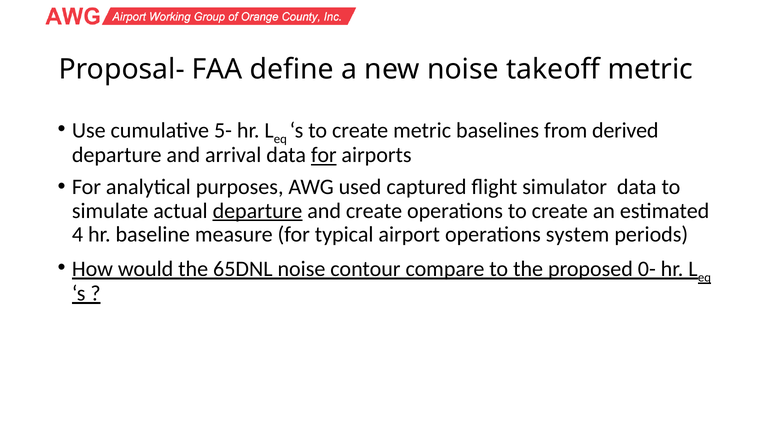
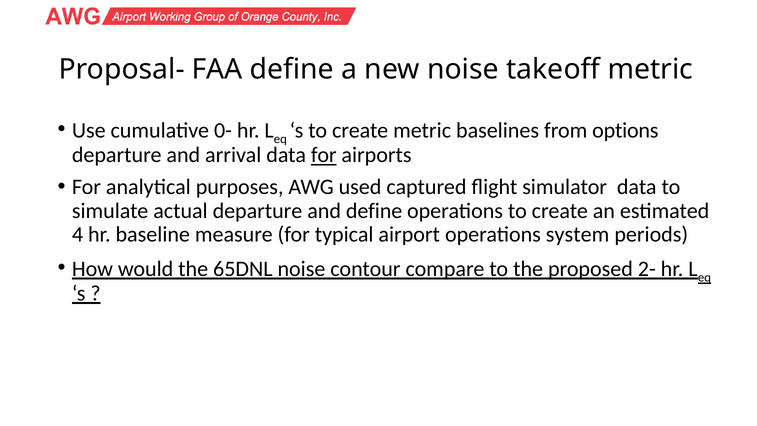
5-: 5- -> 0-
derived: derived -> options
departure at (257, 211) underline: present -> none
and create: create -> define
0-: 0- -> 2-
